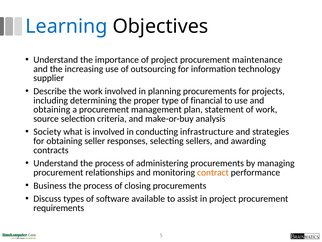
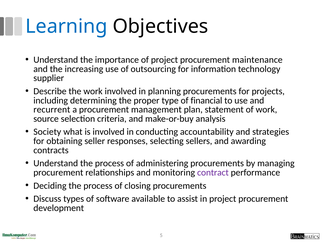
obtaining at (52, 109): obtaining -> recurrent
infrastructure: infrastructure -> accountability
contract colour: orange -> purple
Business: Business -> Deciding
requirements: requirements -> development
